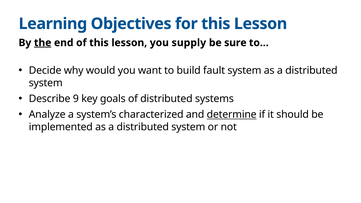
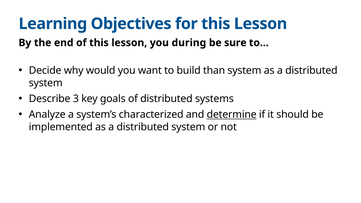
the underline: present -> none
supply: supply -> during
fault: fault -> than
9: 9 -> 3
